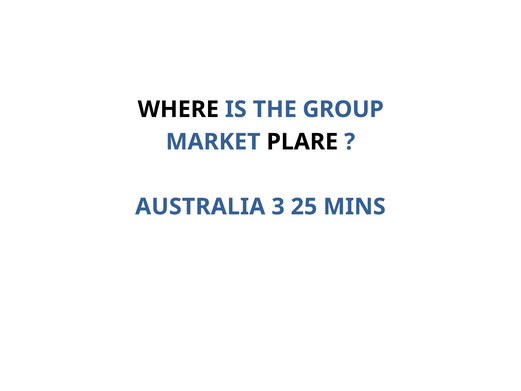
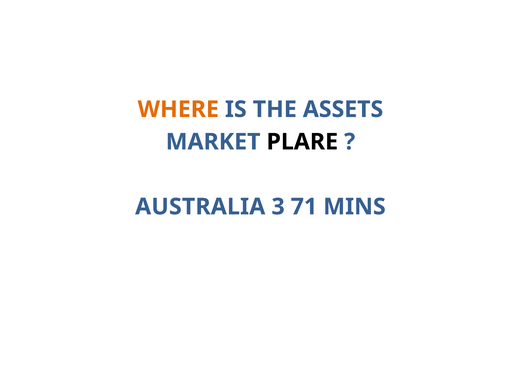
WHERE colour: black -> orange
GROUP: GROUP -> ASSETS
25: 25 -> 71
